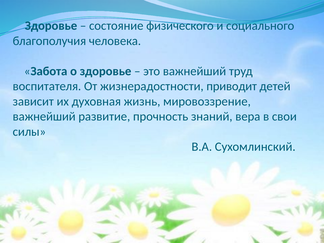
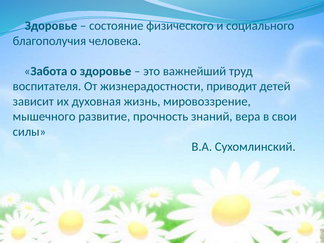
важнейший at (44, 116): важнейший -> мышечного
